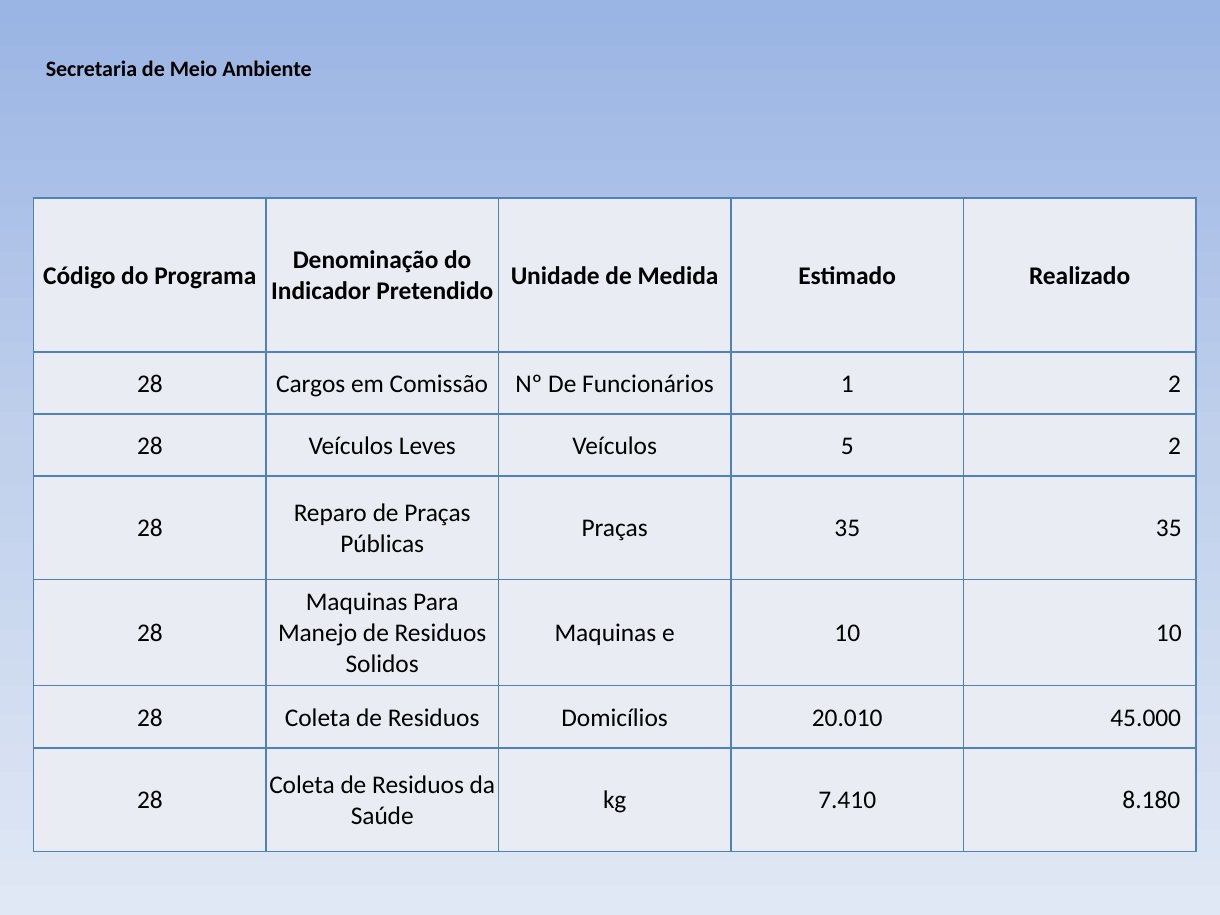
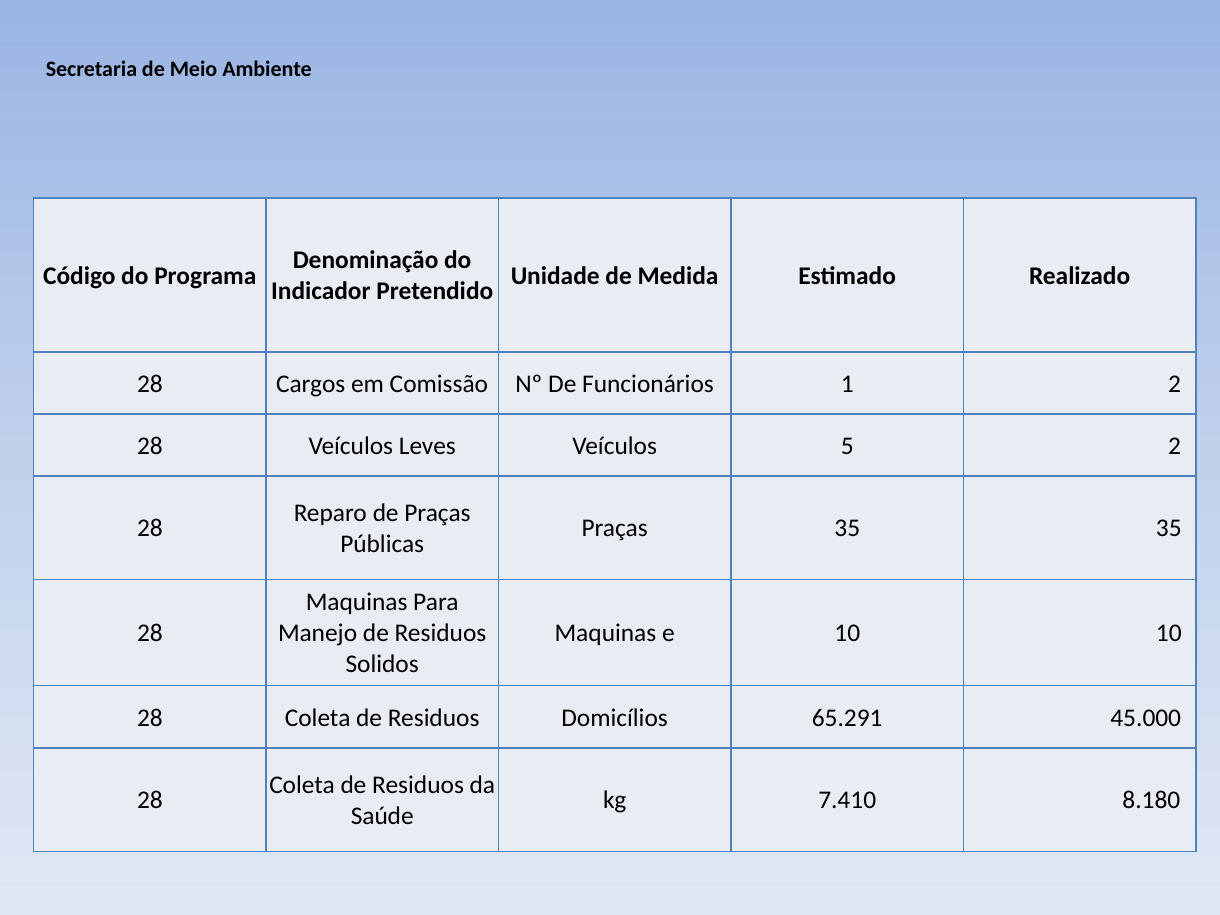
20.010: 20.010 -> 65.291
